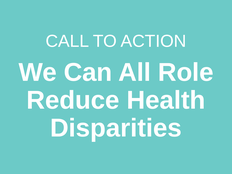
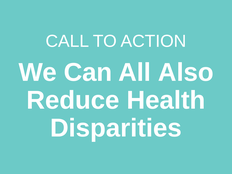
Role: Role -> Also
